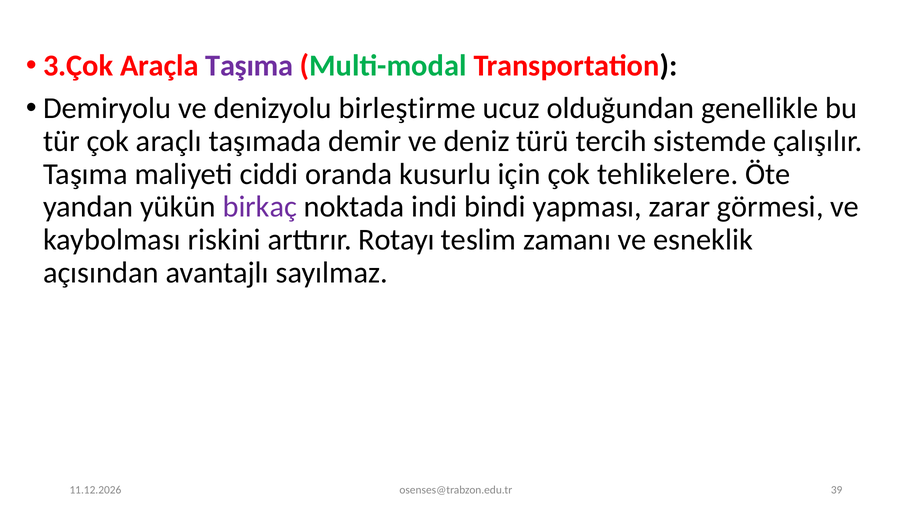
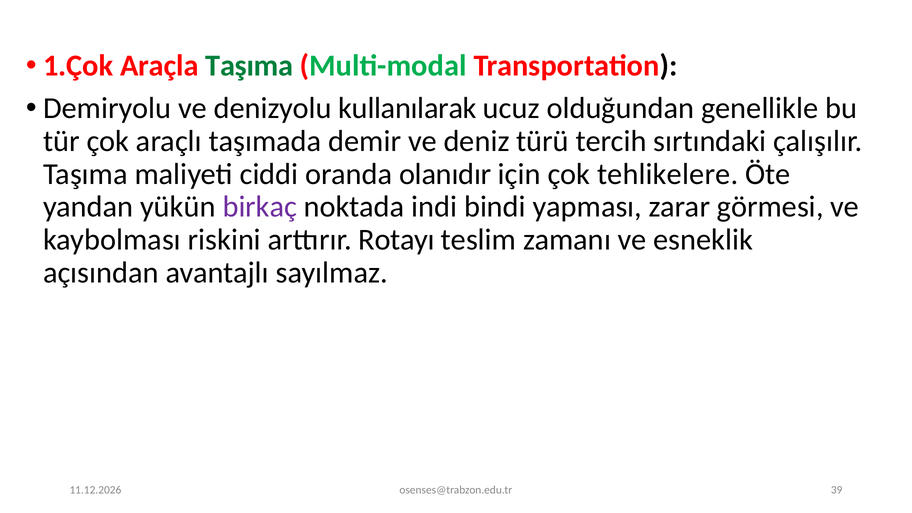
3.Çok: 3.Çok -> 1.Çok
Taşıma at (249, 66) colour: purple -> green
birleştirme: birleştirme -> kullanılarak
sistemde: sistemde -> sırtındaki
kusurlu: kusurlu -> olanıdır
